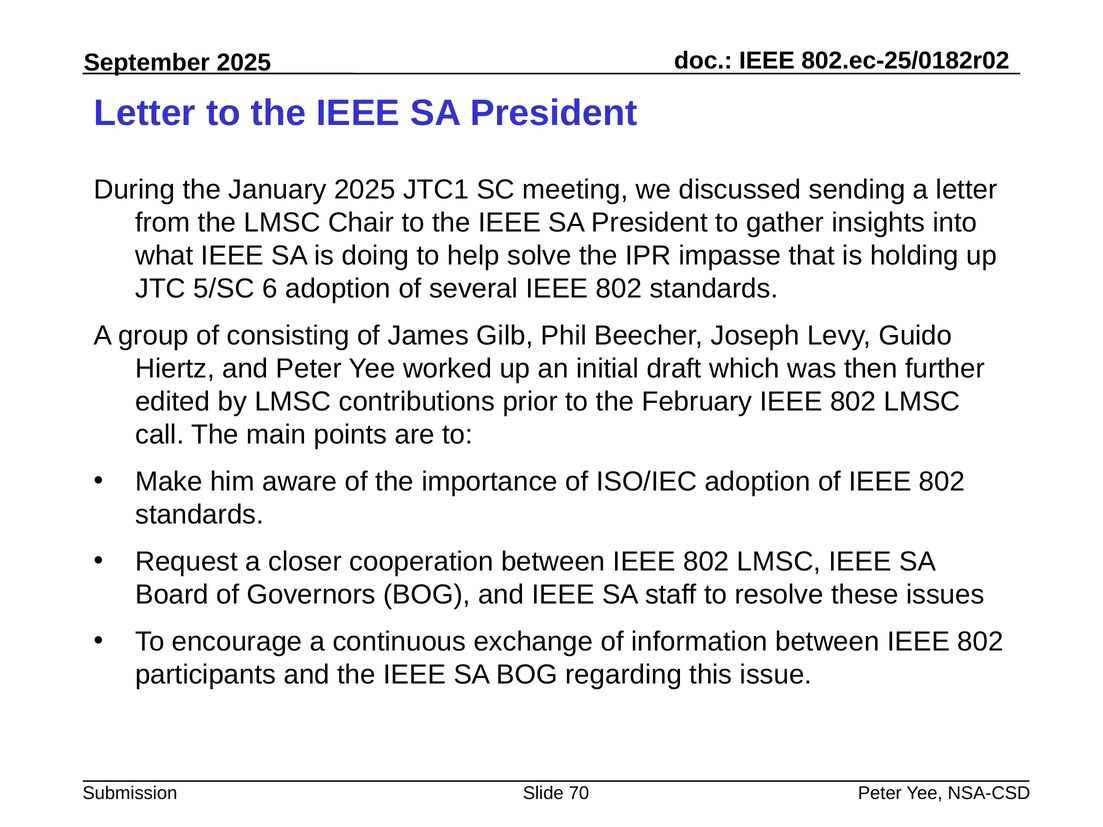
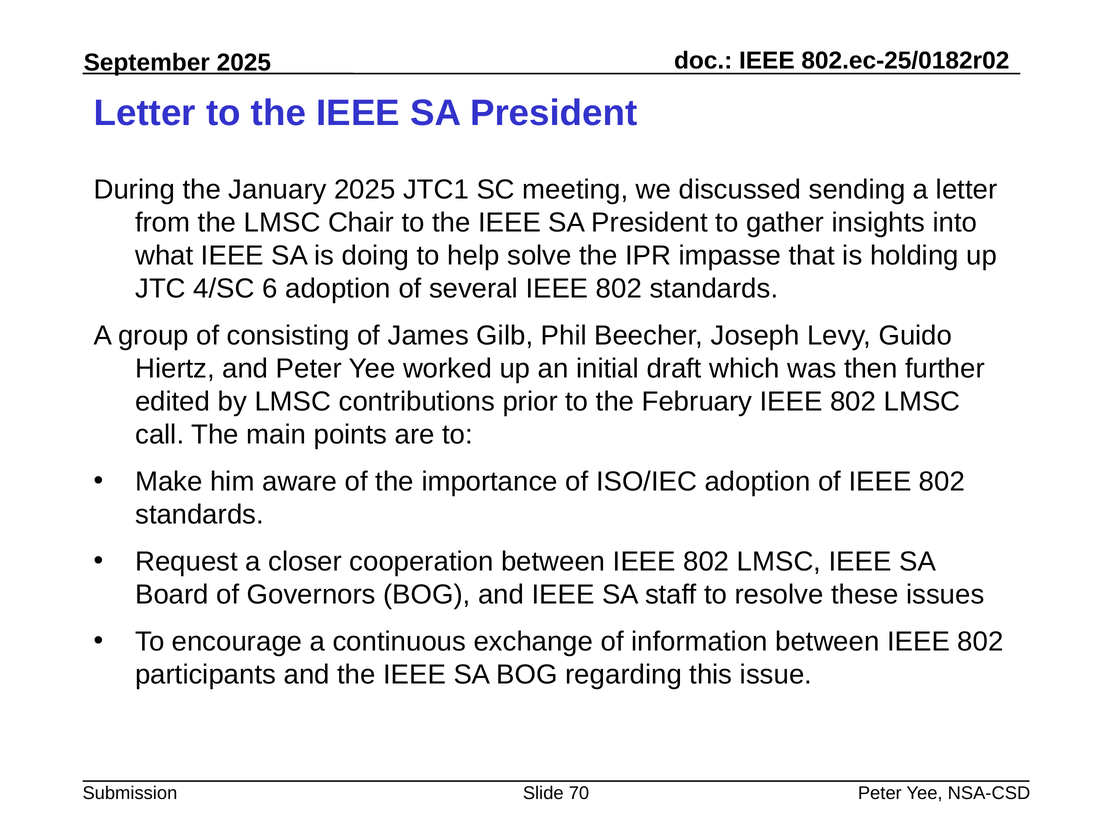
5/SC: 5/SC -> 4/SC
